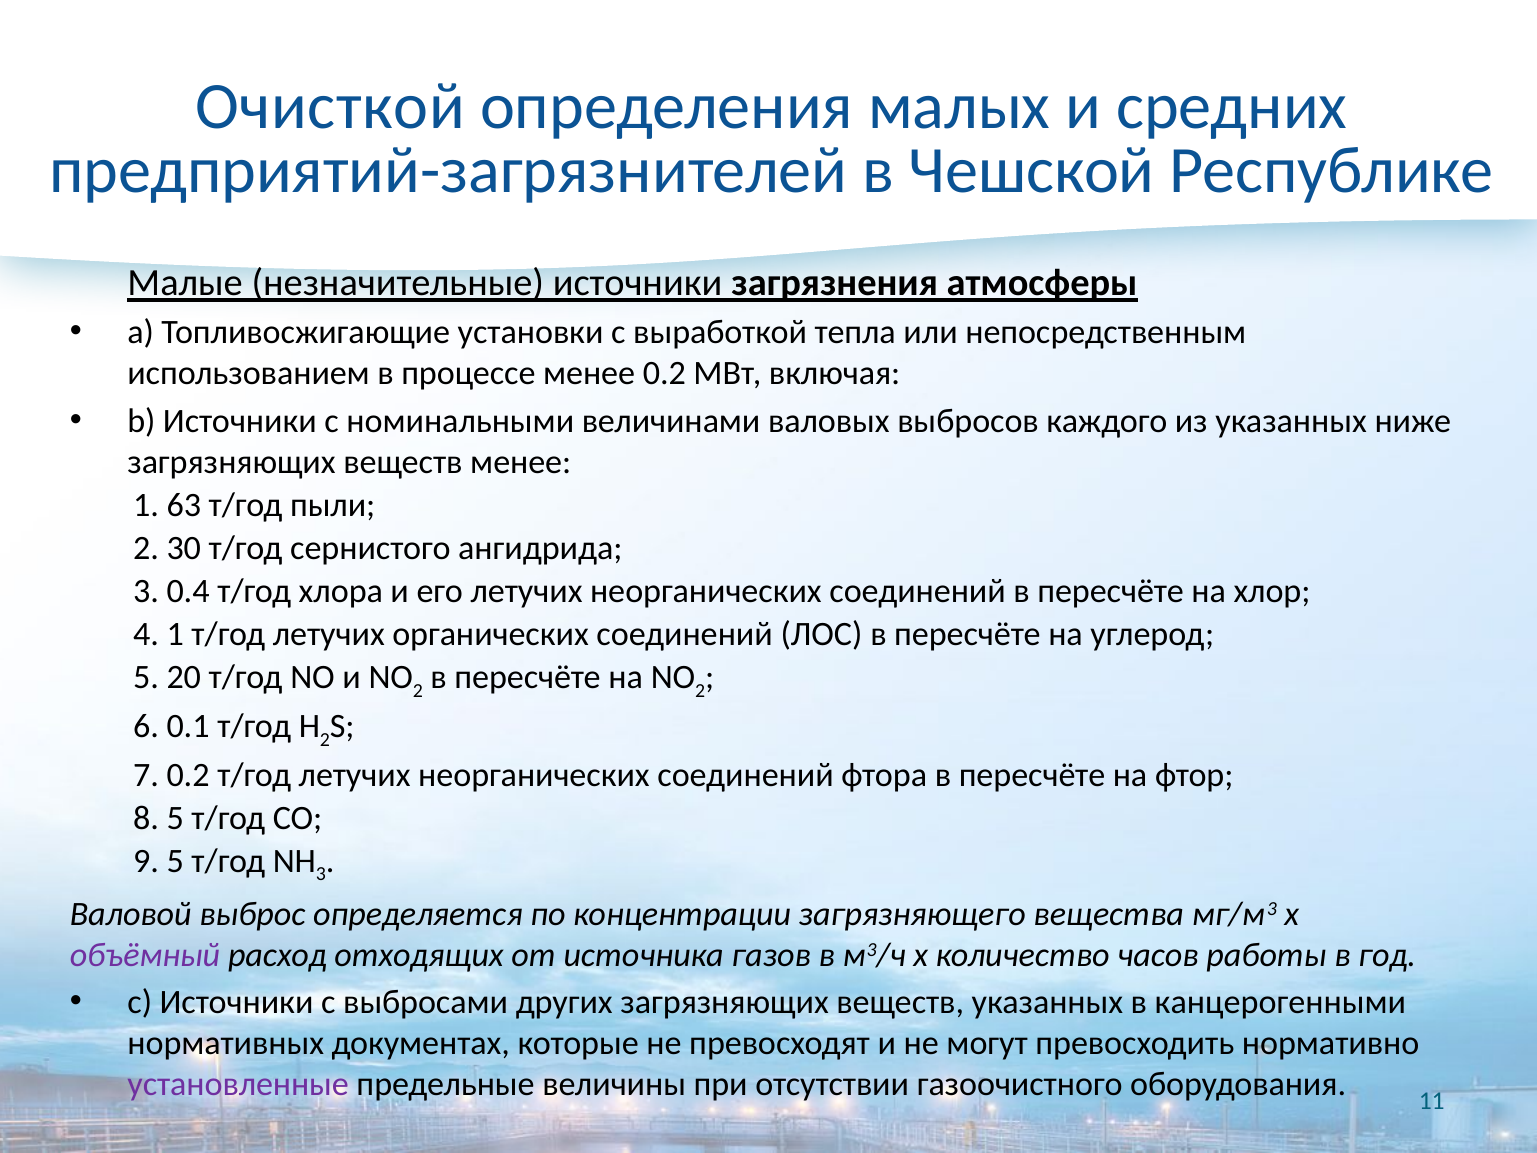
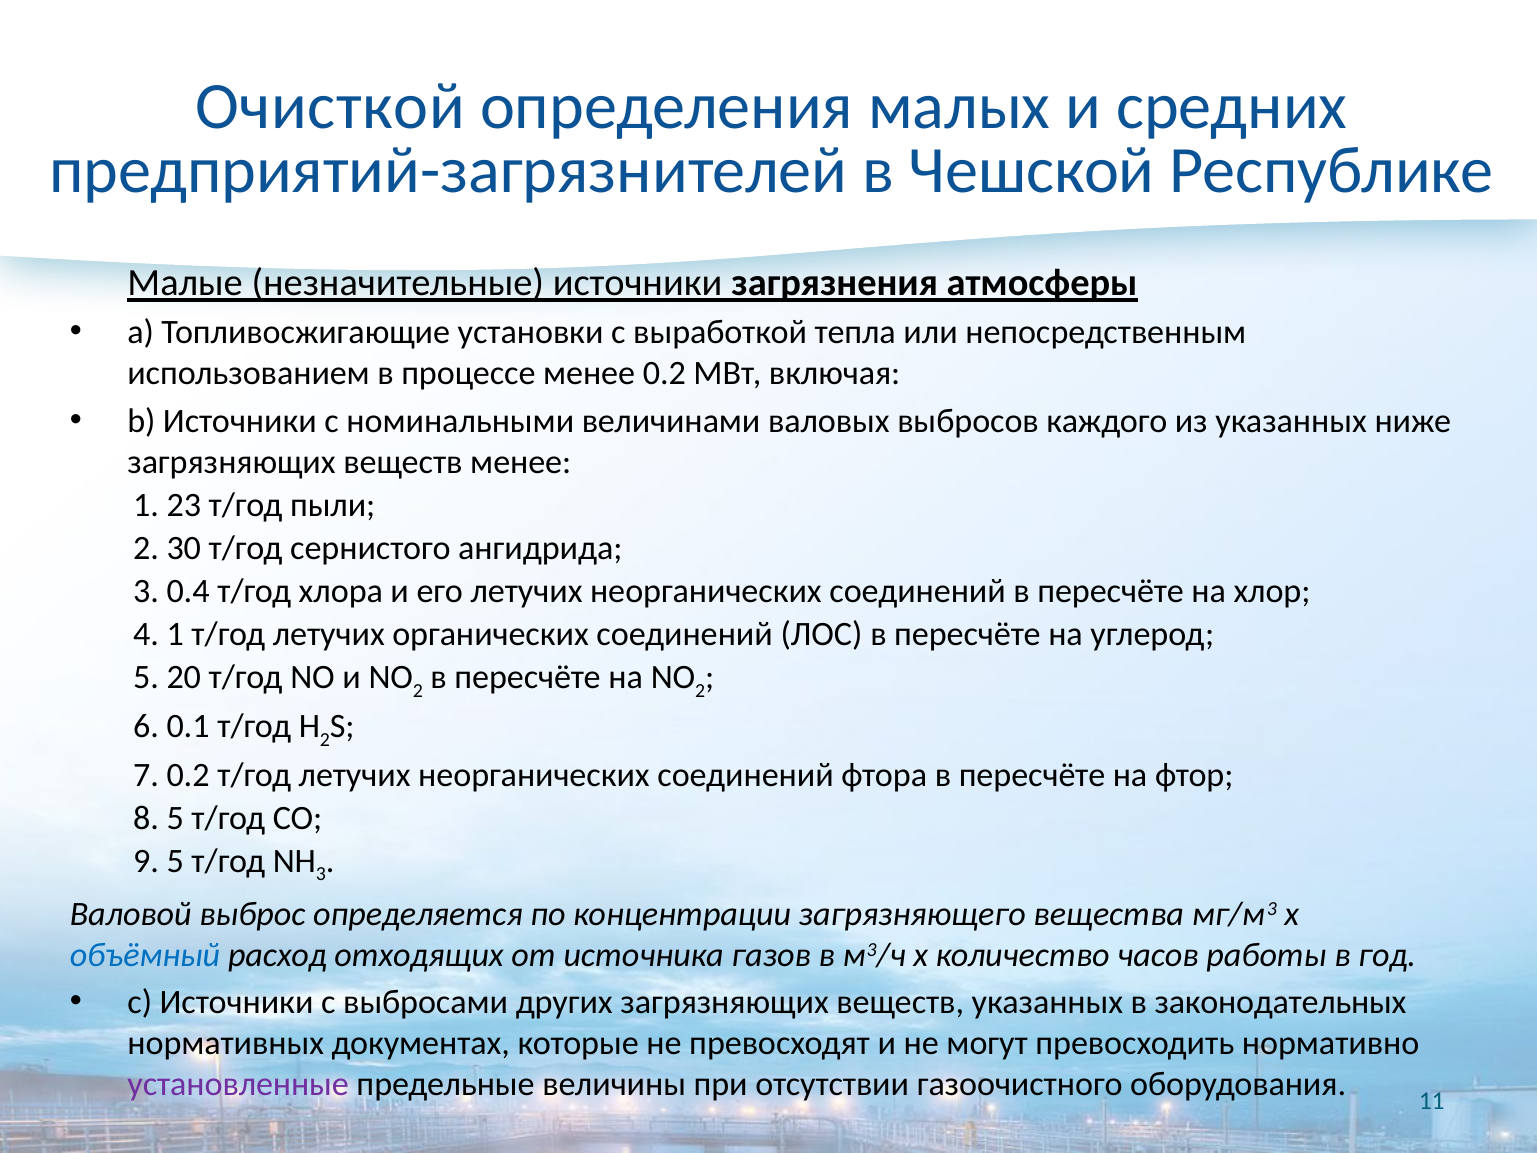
63: 63 -> 23
объёмный colour: purple -> blue
канцерогенными: канцерогенными -> законодательных
